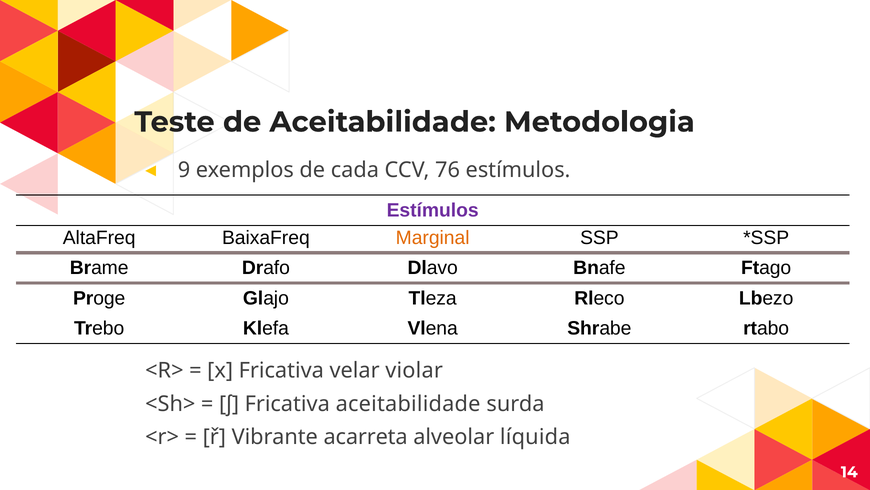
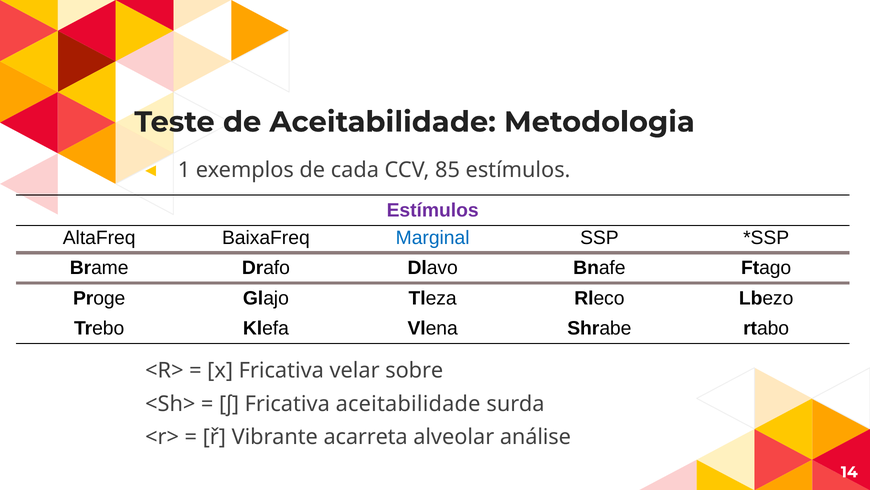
9: 9 -> 1
76: 76 -> 85
Marginal colour: orange -> blue
violar: violar -> sobre
líquida: líquida -> análise
